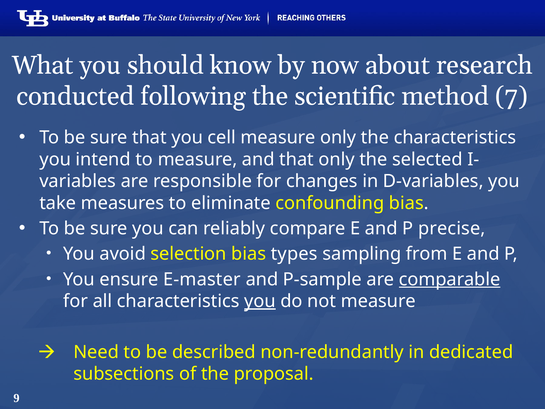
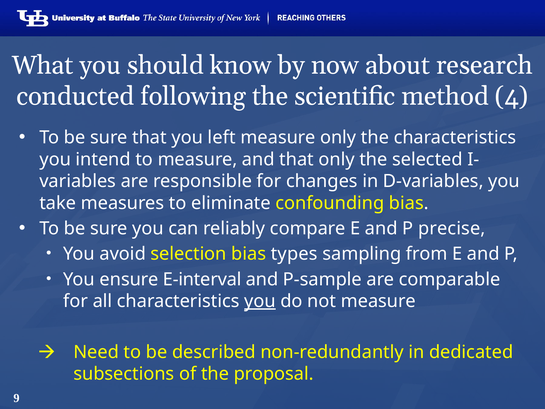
7: 7 -> 4
cell: cell -> left
E-master: E-master -> E-interval
comparable underline: present -> none
